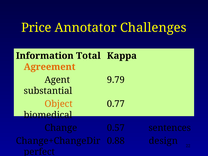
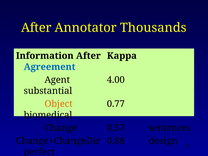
Price at (36, 28): Price -> After
Challenges: Challenges -> Thousands
Information Total: Total -> After
Agreement colour: orange -> blue
9.79: 9.79 -> 4.00
